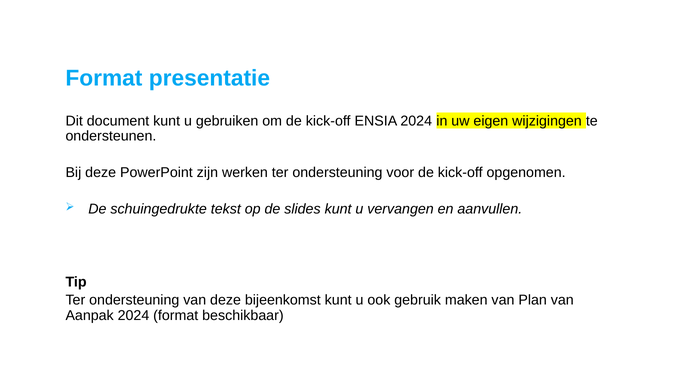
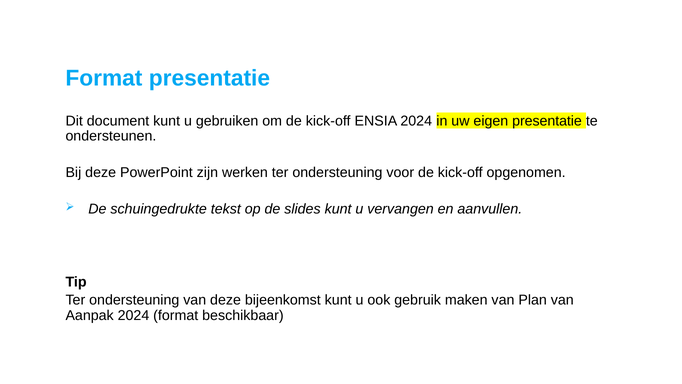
eigen wijzigingen: wijzigingen -> presentatie
